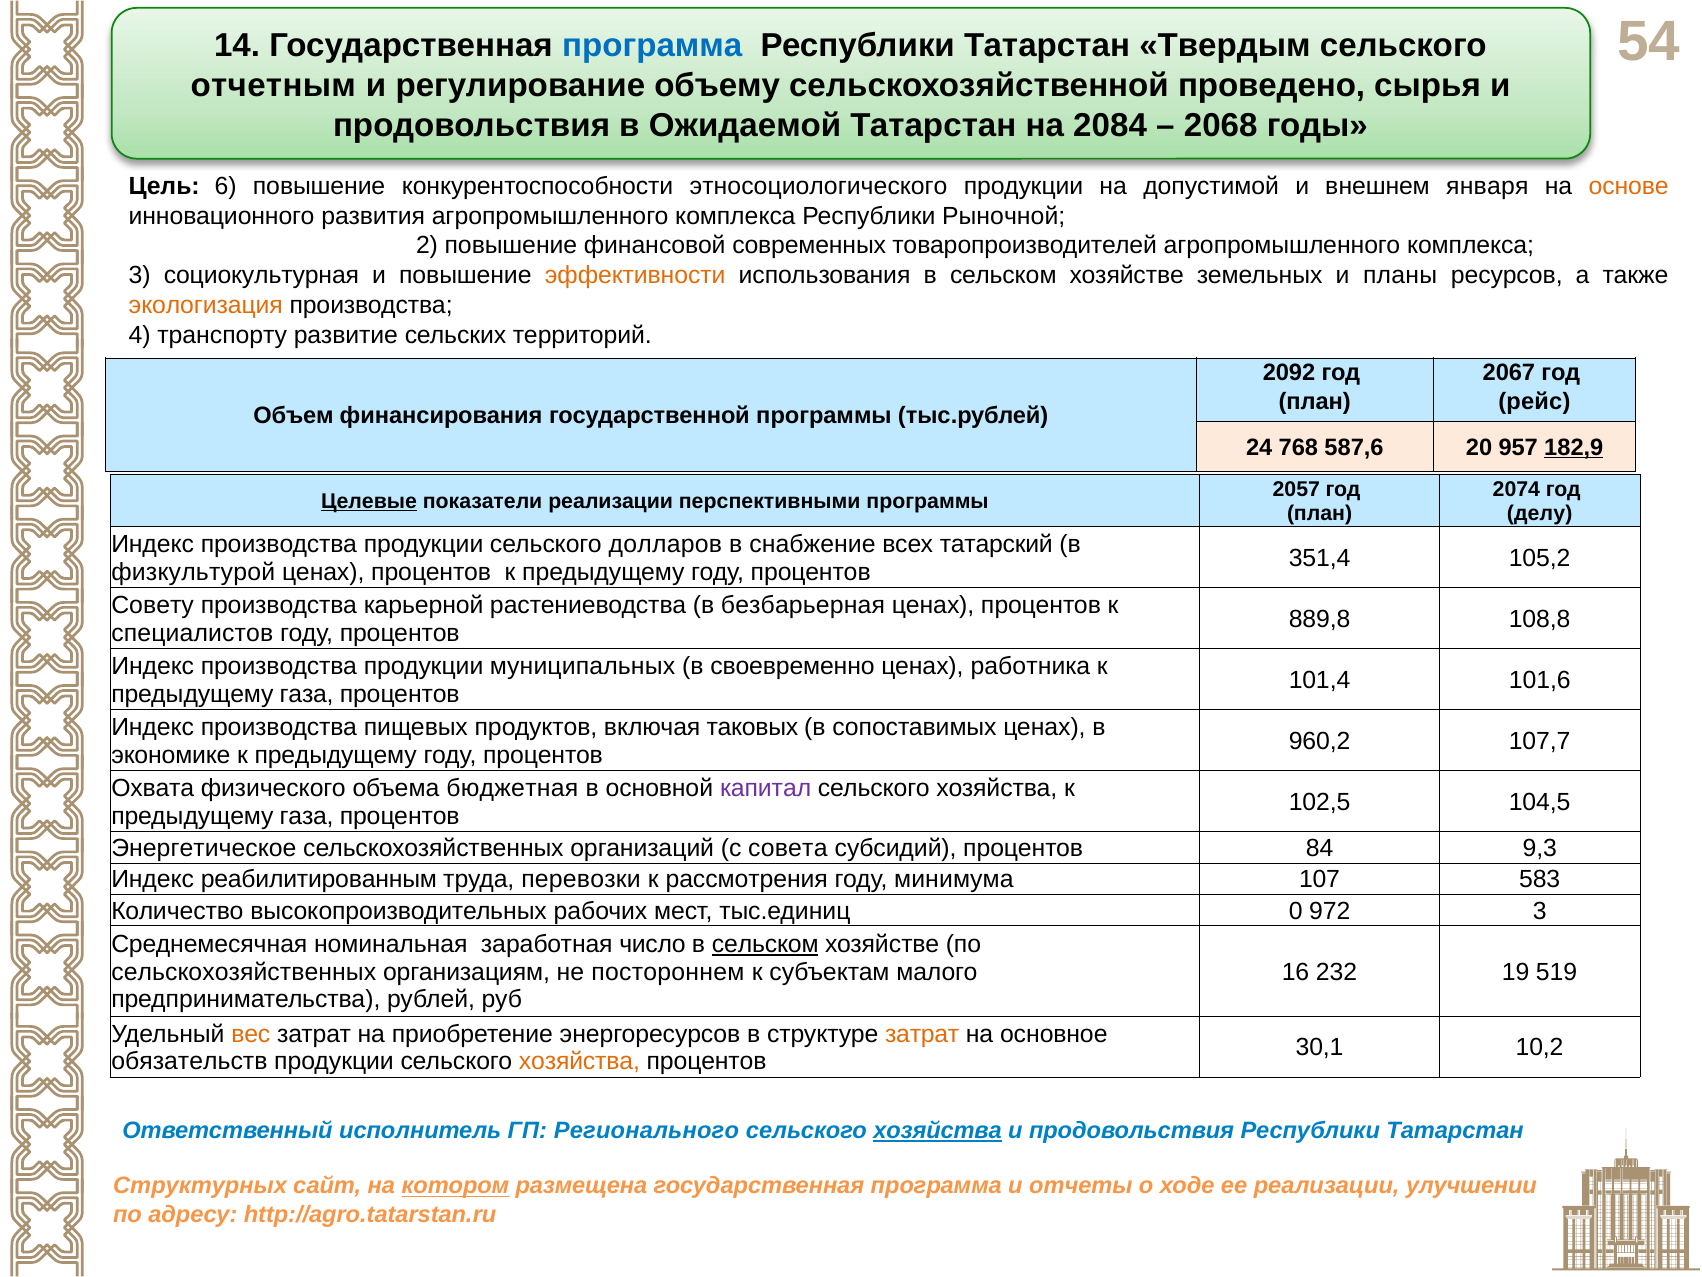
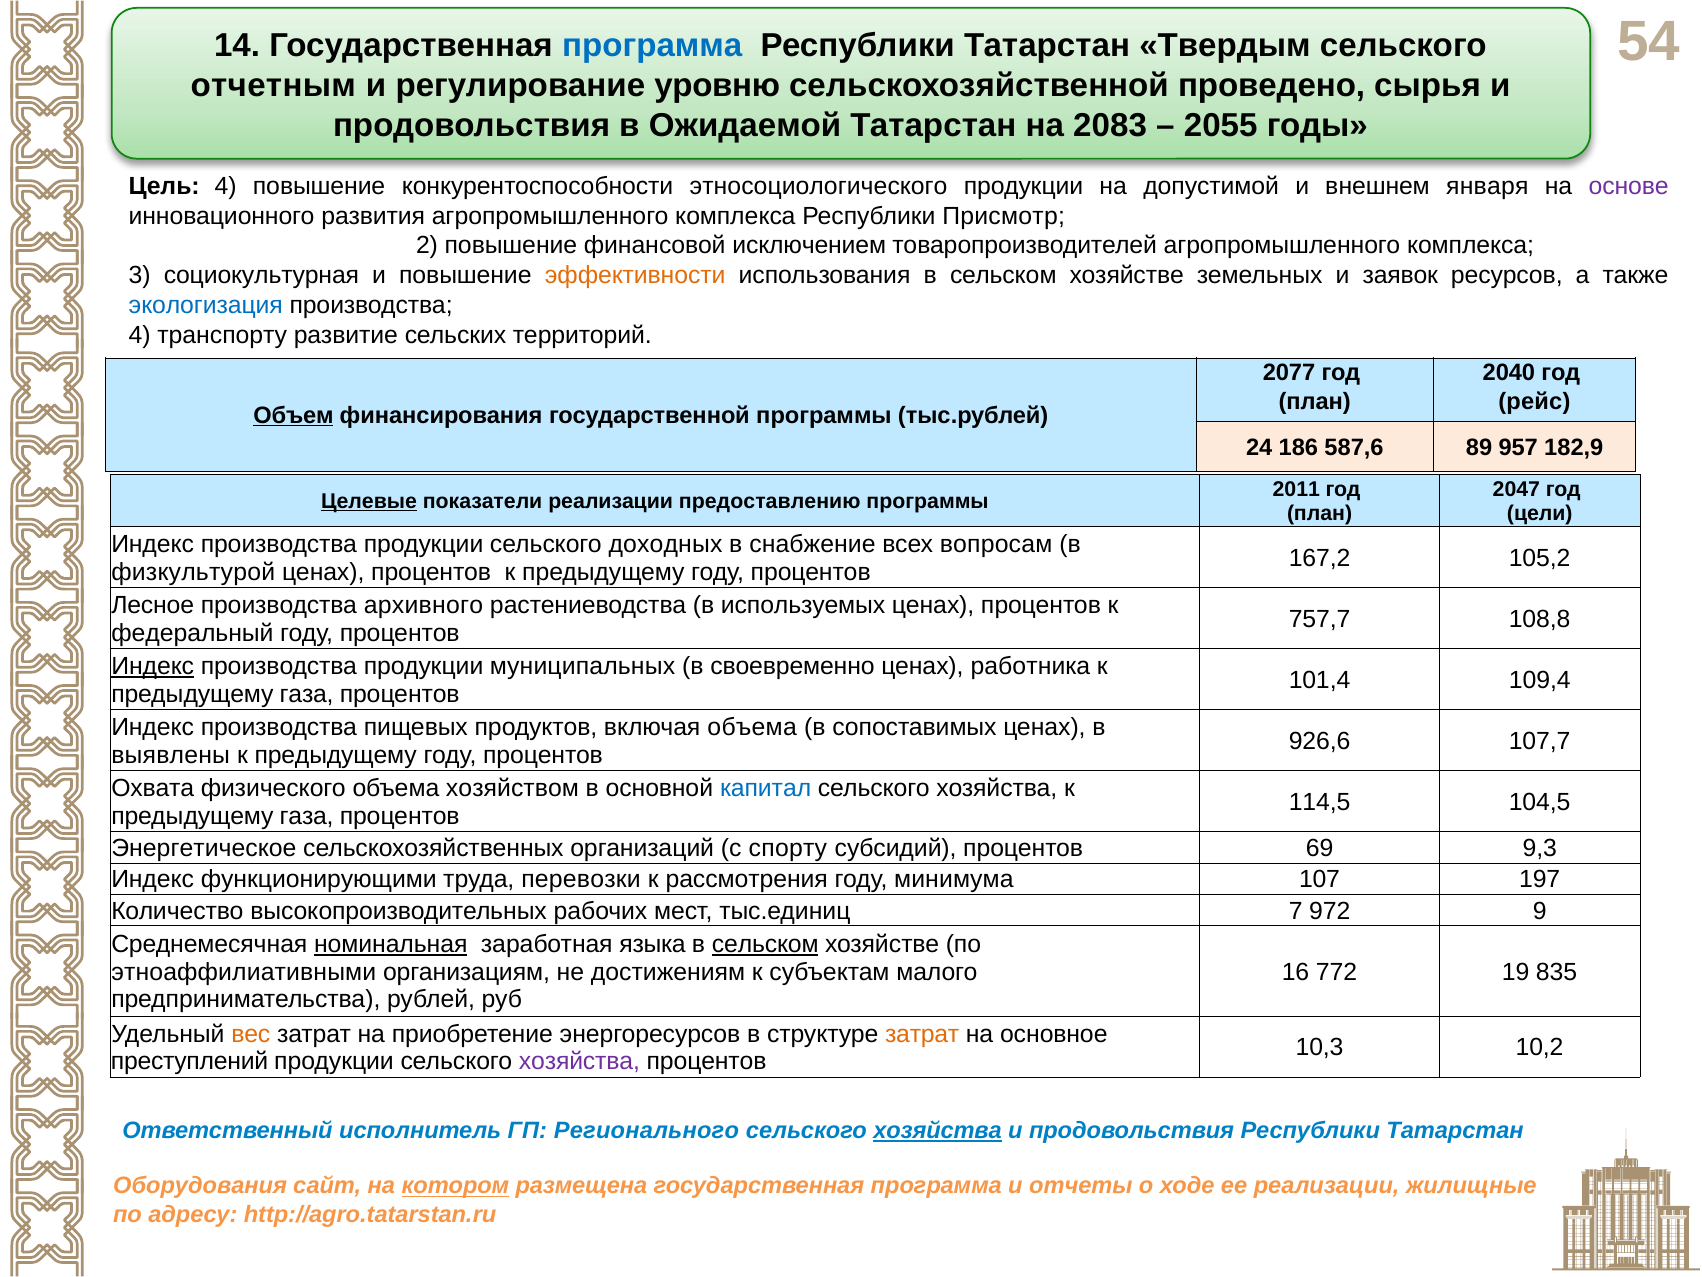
объему: объему -> уровню
2084: 2084 -> 2083
2068: 2068 -> 2055
Цель 6: 6 -> 4
основе colour: orange -> purple
Рыночной: Рыночной -> Присмотр
современных: современных -> исключением
планы: планы -> заявок
экологизация colour: orange -> blue
2092: 2092 -> 2077
2067: 2067 -> 2040
Объем underline: none -> present
768: 768 -> 186
20: 20 -> 89
182,9 underline: present -> none
2057: 2057 -> 2011
2074: 2074 -> 2047
перспективными: перспективными -> предоставлению
делу: делу -> цели
долларов: долларов -> доходных
татарский: татарский -> вопросам
351,4: 351,4 -> 167,2
Совету: Совету -> Лесное
карьерной: карьерной -> архивного
безбарьерная: безбарьерная -> используемых
889,8: 889,8 -> 757,7
специалистов: специалистов -> федеральный
Индекс at (153, 666) underline: none -> present
101,6: 101,6 -> 109,4
включая таковых: таковых -> объема
960,2: 960,2 -> 926,6
экономике: экономике -> выявлены
бюджетная: бюджетная -> хозяйством
капитал colour: purple -> blue
102,5: 102,5 -> 114,5
совета: совета -> спорту
84: 84 -> 69
реабилитированным: реабилитированным -> функционирующими
583: 583 -> 197
0: 0 -> 7
972 3: 3 -> 9
номинальная underline: none -> present
число: число -> языка
сельскохозяйственных at (244, 972): сельскохозяйственных -> этноаффилиативными
постороннем: постороннем -> достижениям
232: 232 -> 772
519: 519 -> 835
30,1: 30,1 -> 10,3
обязательств: обязательств -> преступлений
хозяйства at (579, 1061) colour: orange -> purple
Структурных: Структурных -> Оборудования
улучшении: улучшении -> жилищные
